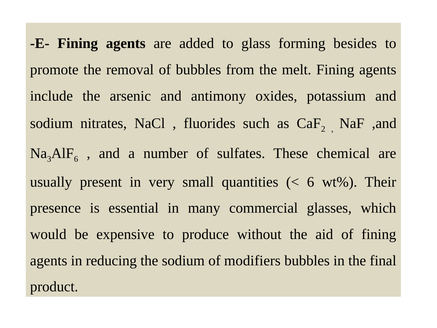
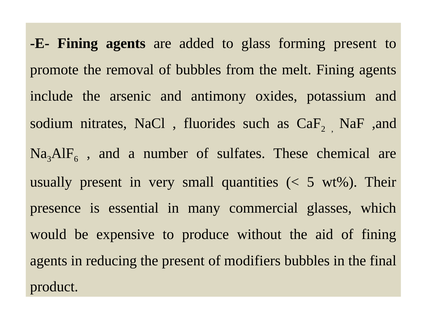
forming besides: besides -> present
6 at (311, 182): 6 -> 5
the sodium: sodium -> present
